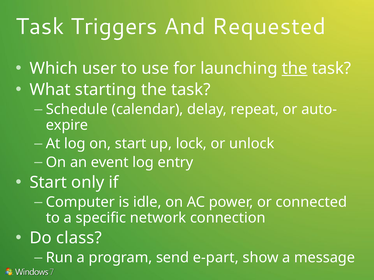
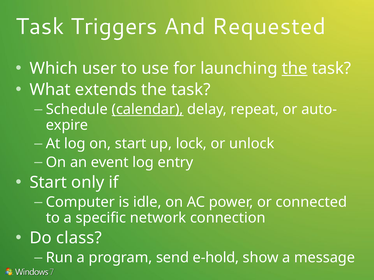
starting: starting -> extends
calendar underline: none -> present
e-part: e-part -> e-hold
